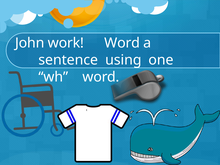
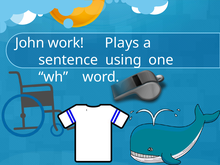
work Word: Word -> Plays
